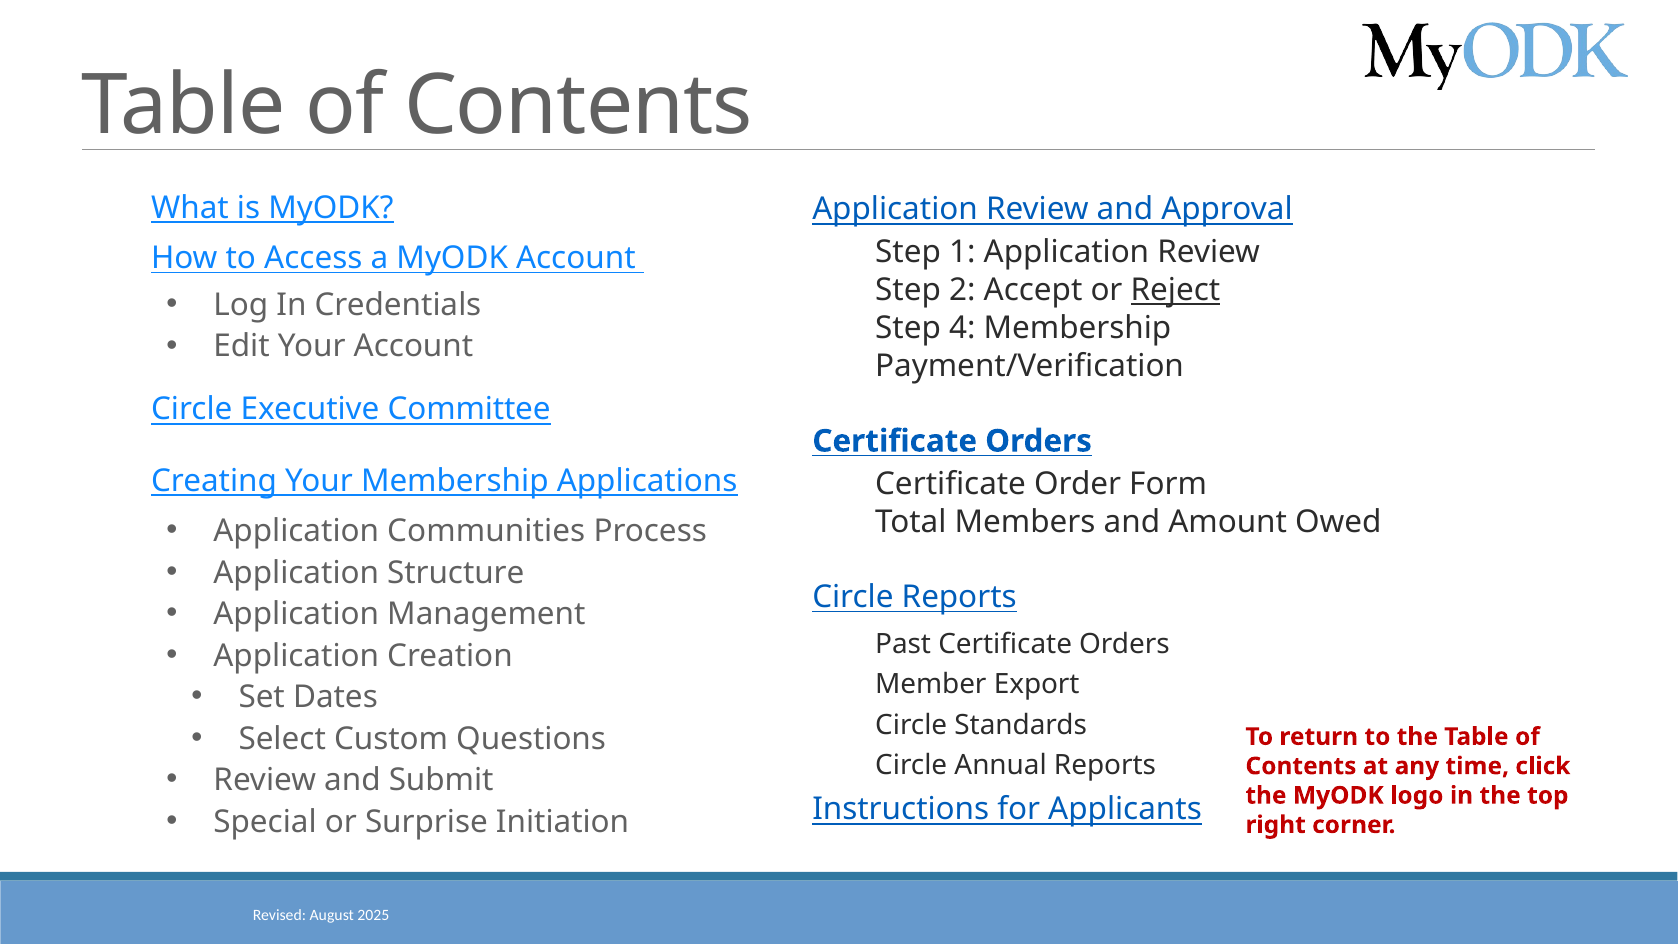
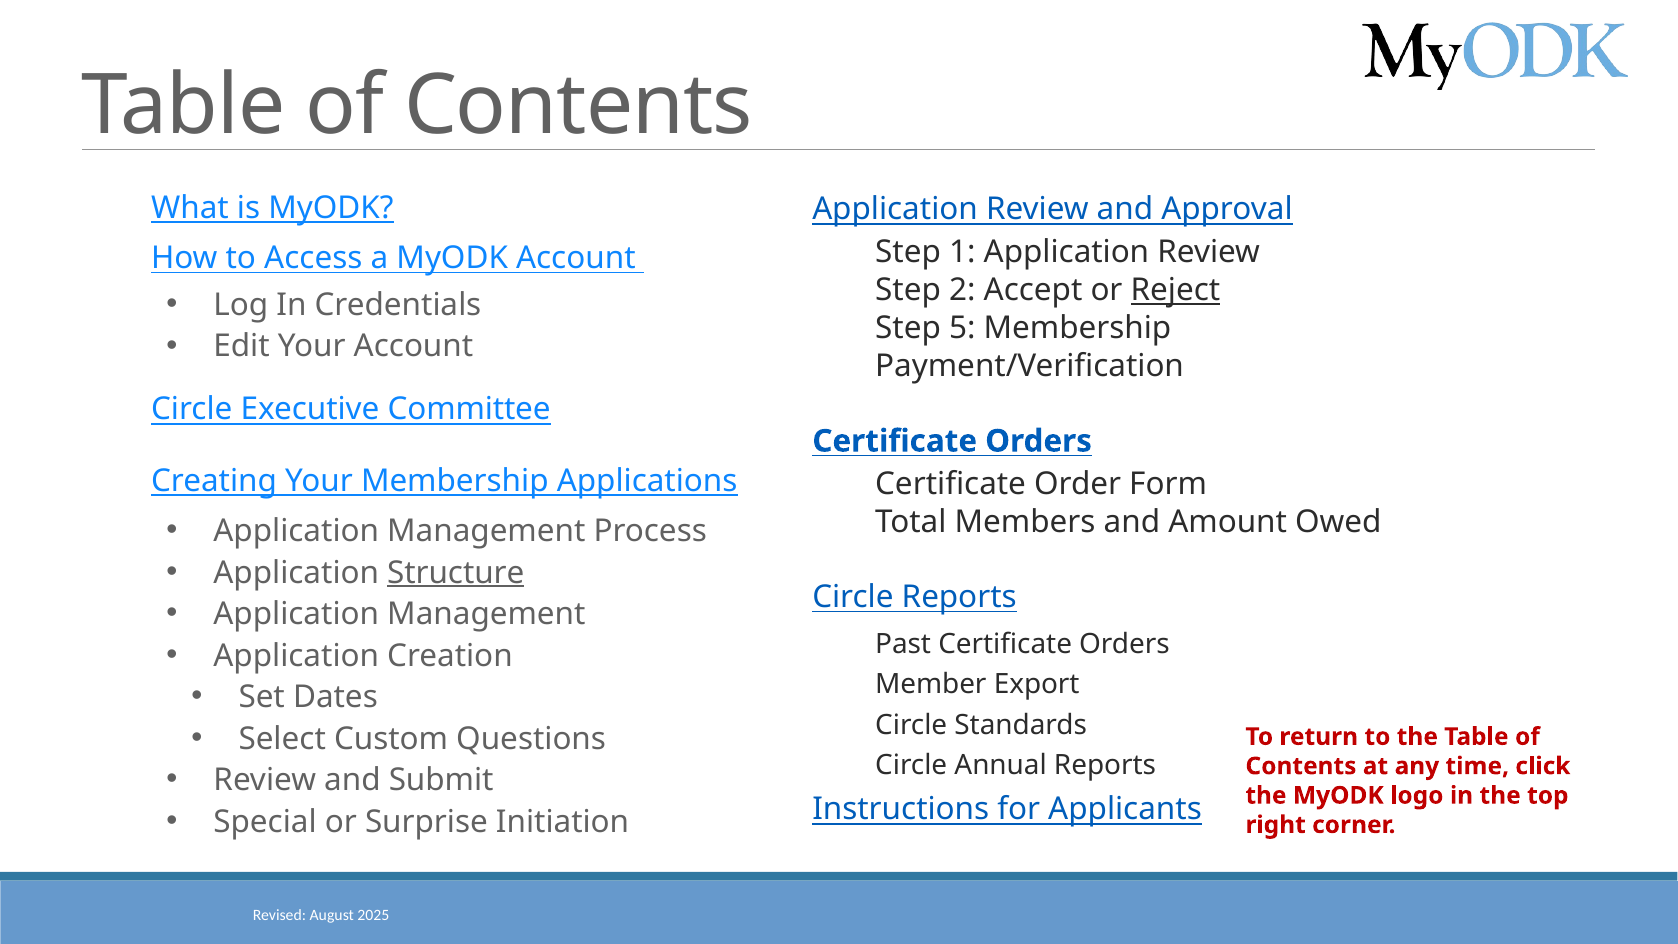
4: 4 -> 5
Communities at (486, 531): Communities -> Management
Structure underline: none -> present
